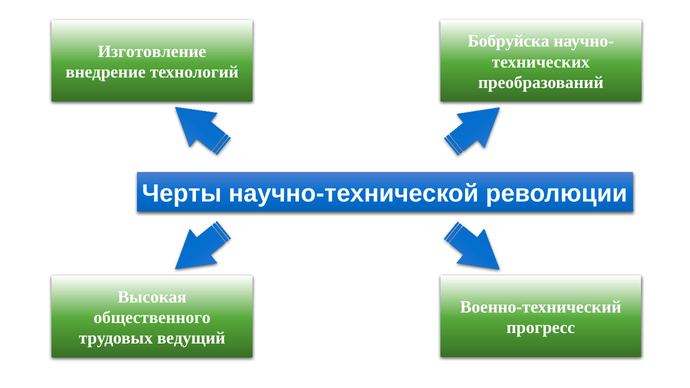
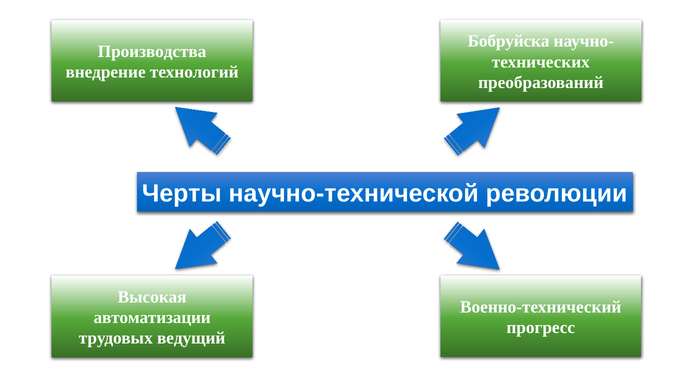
Изготовление: Изготовление -> Производства
общественного: общественного -> автоматизации
